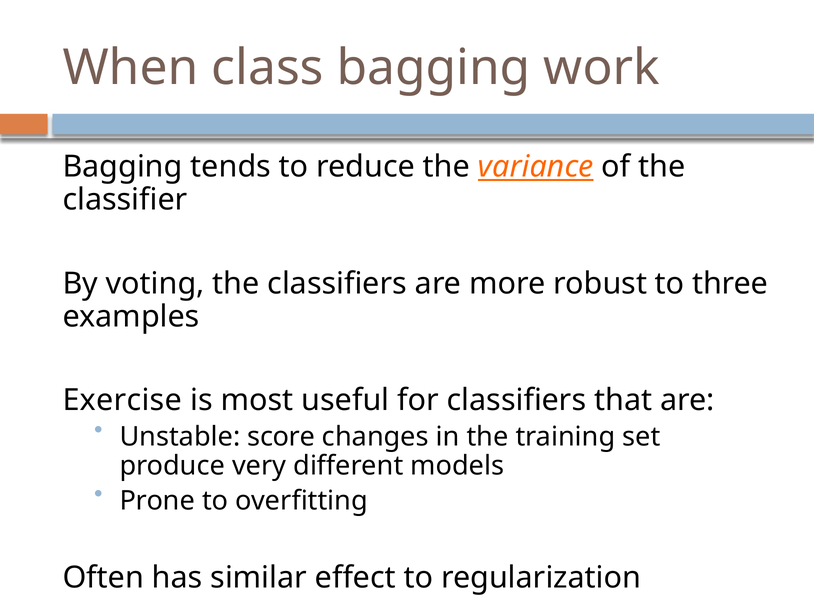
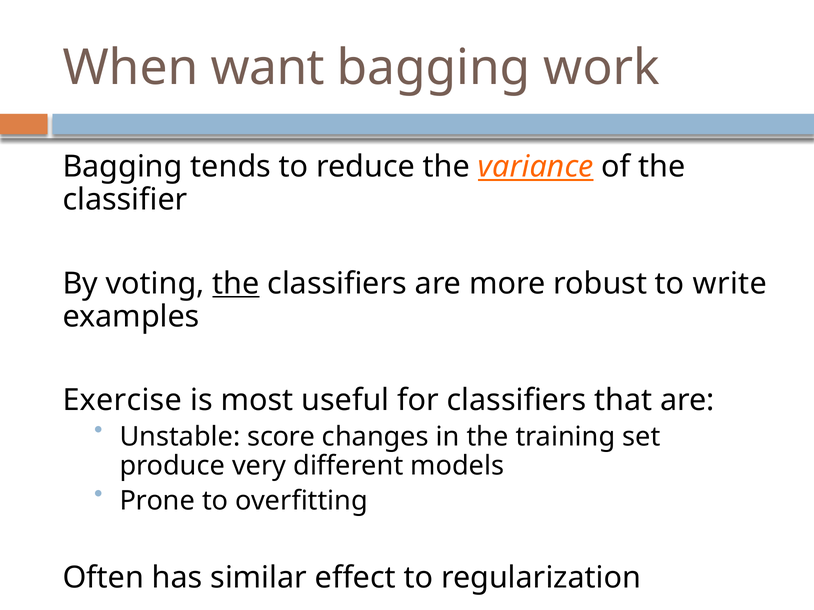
class: class -> want
the at (236, 284) underline: none -> present
three: three -> write
